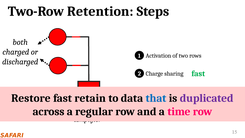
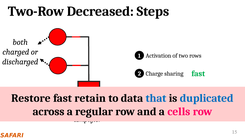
Retention: Retention -> Decreased
duplicated colour: purple -> blue
time: time -> cells
